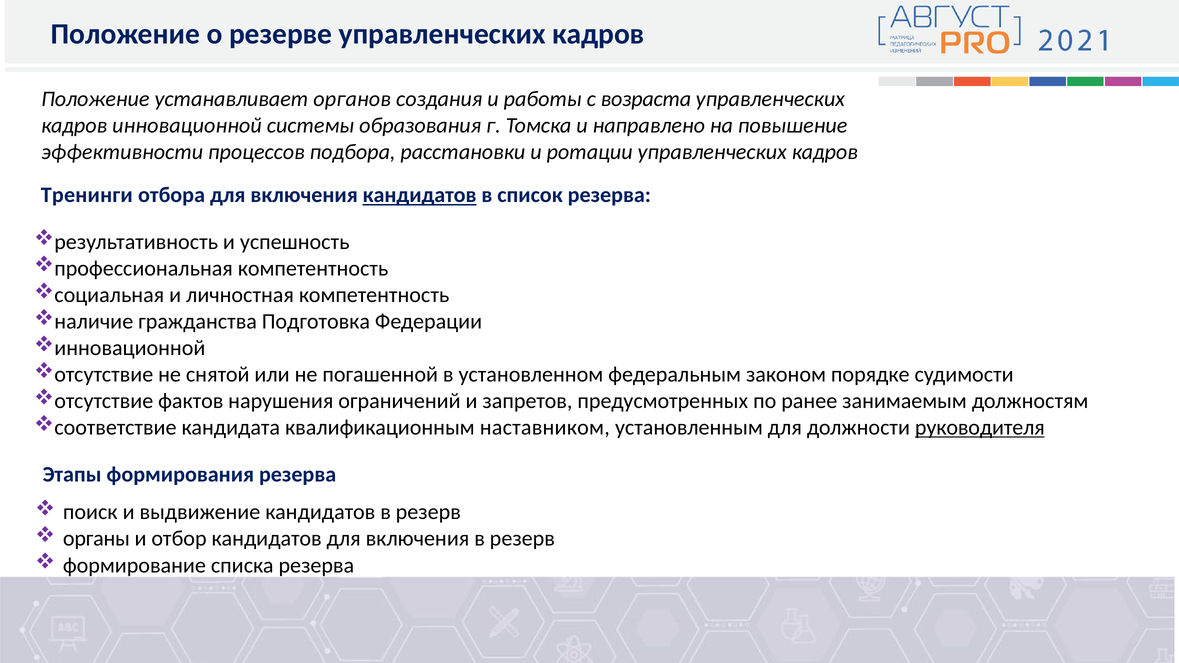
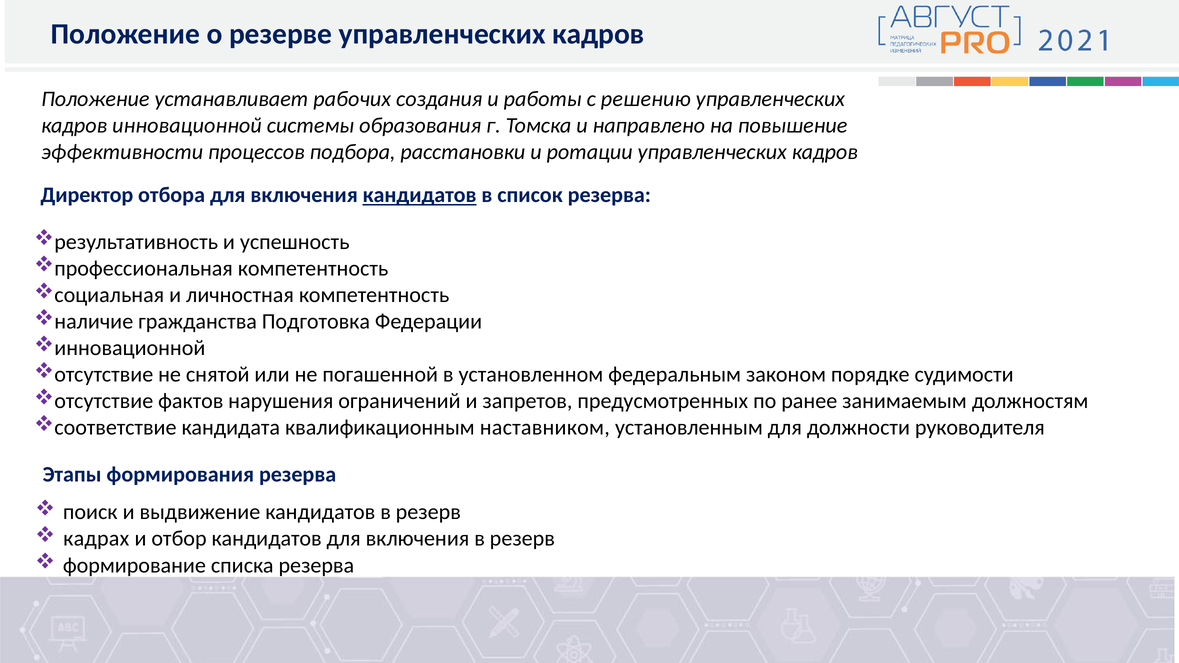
органов: органов -> рабочих
возраста: возраста -> решению
Тренинги: Тренинги -> Директор
руководителя underline: present -> none
органы: органы -> кадрах
